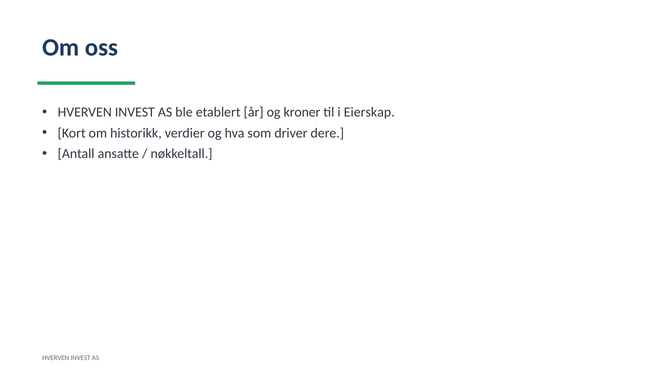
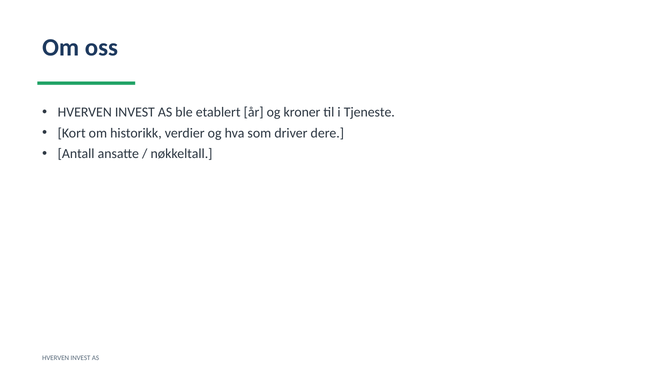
Eierskap: Eierskap -> Tjeneste
